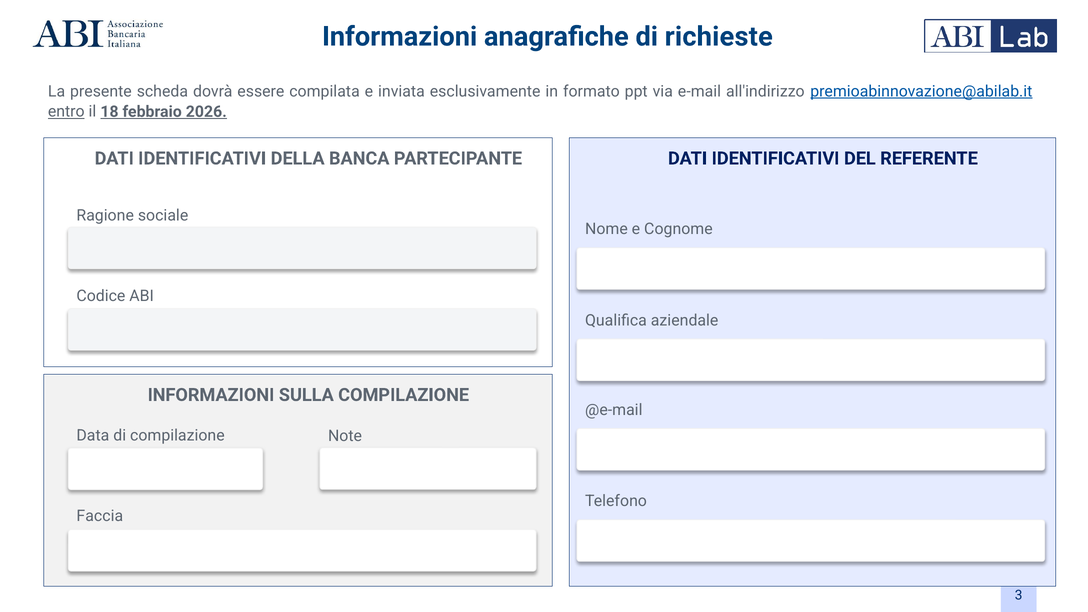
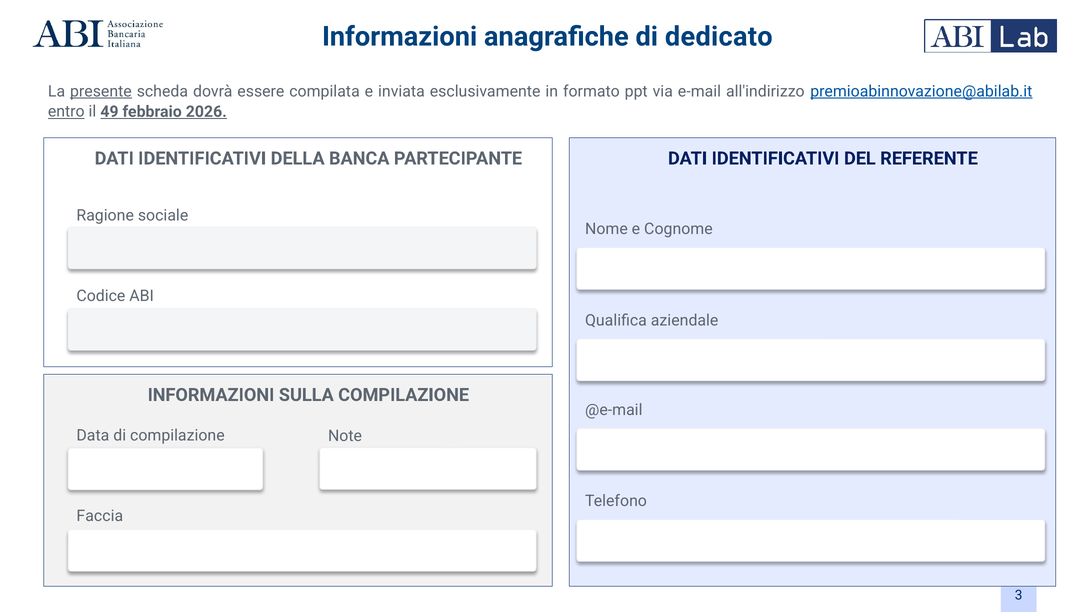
richieste: richieste -> dedicato
presente underline: none -> present
18: 18 -> 49
